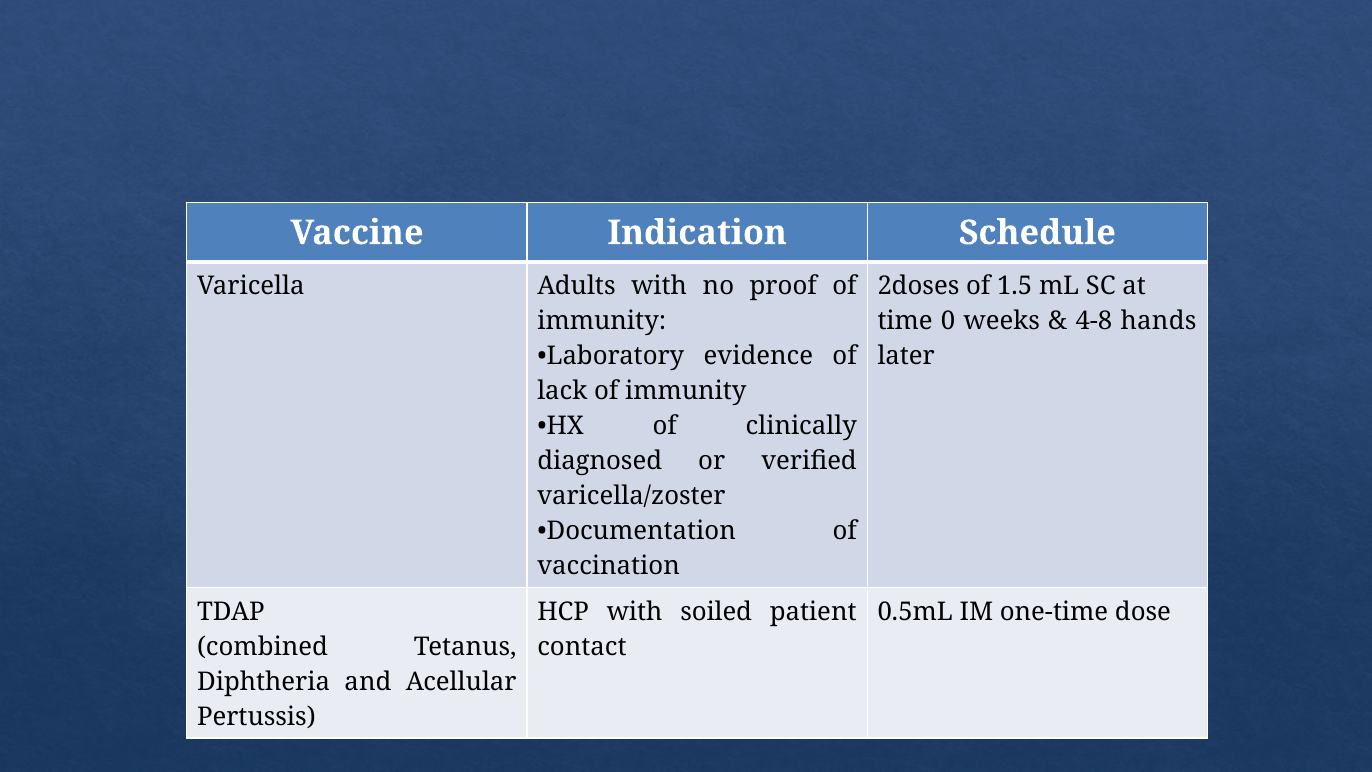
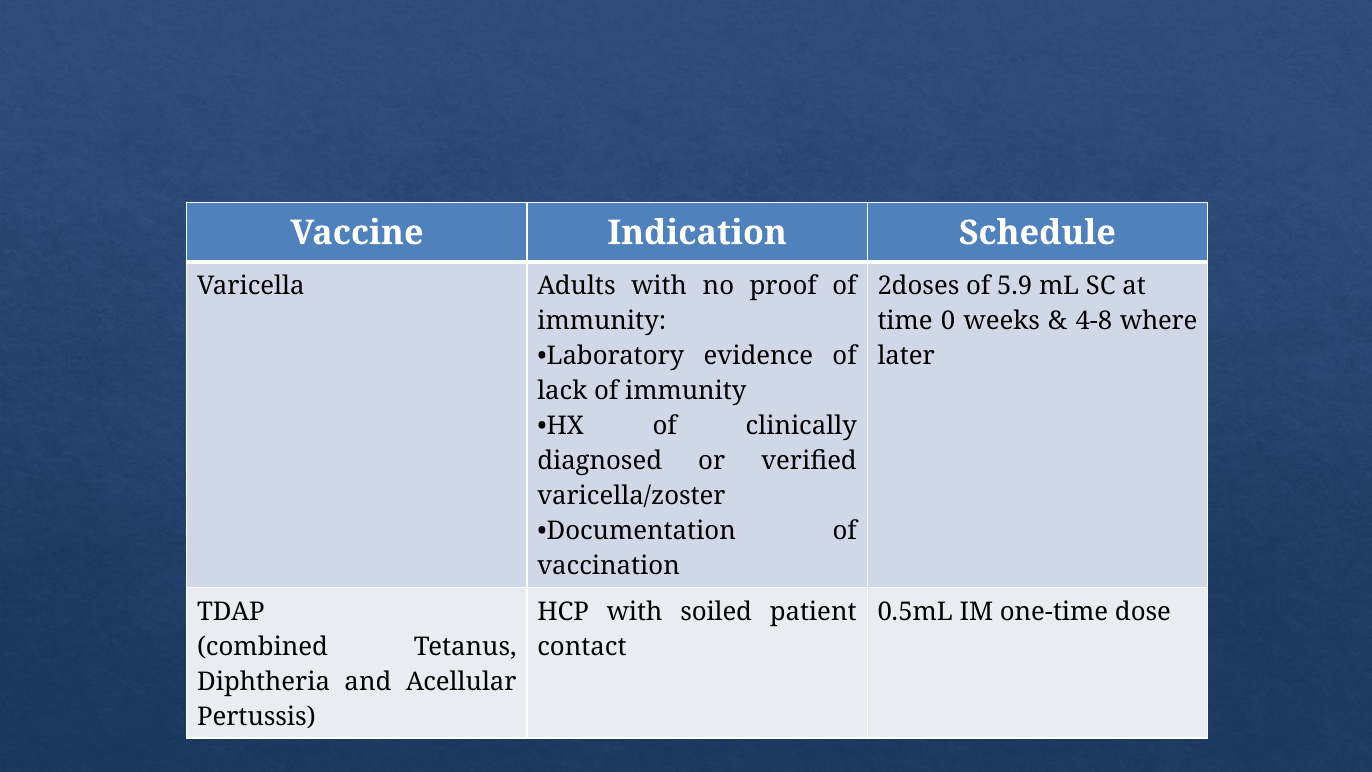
1.5: 1.5 -> 5.9
hands: hands -> where
